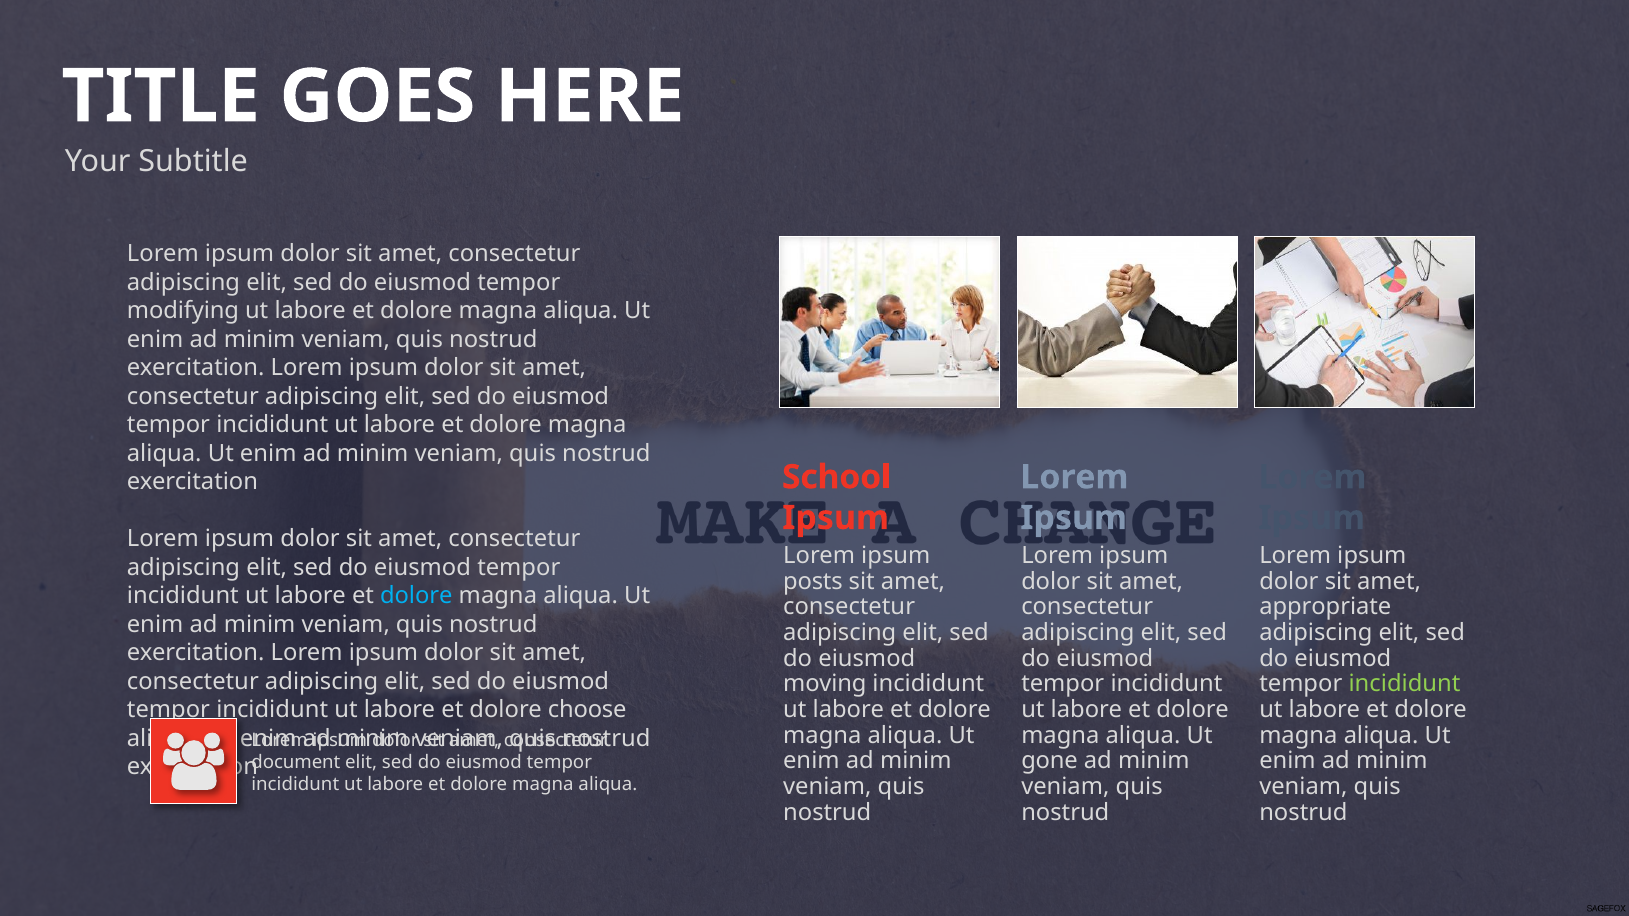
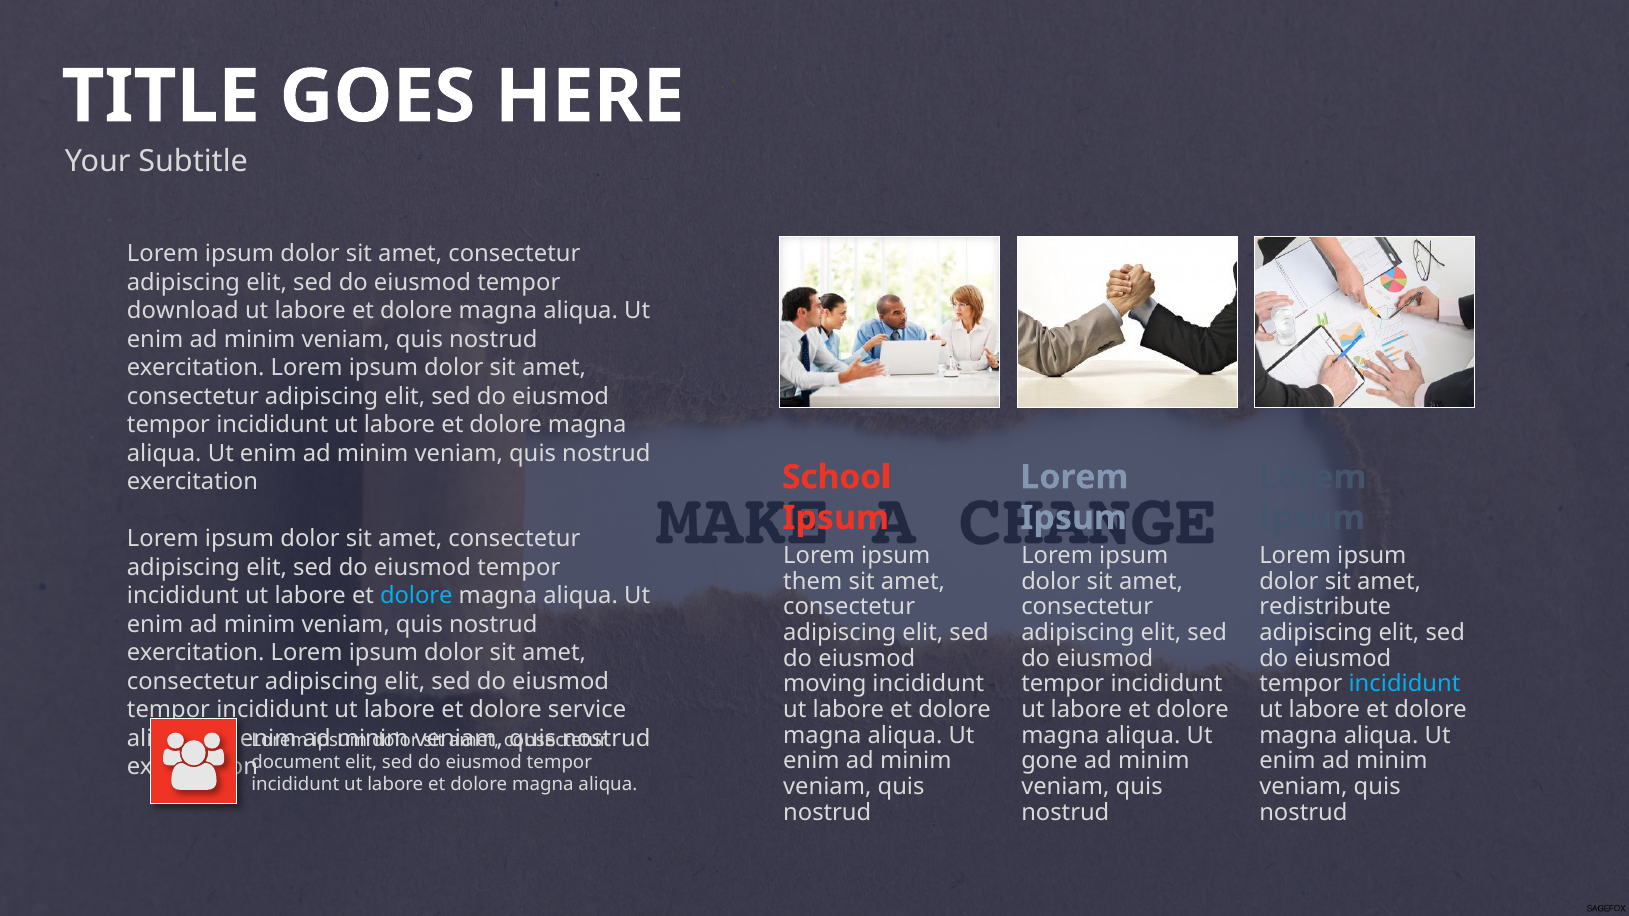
modifying: modifying -> download
posts: posts -> them
appropriate: appropriate -> redistribute
incididunt at (1404, 684) colour: light green -> light blue
choose: choose -> service
